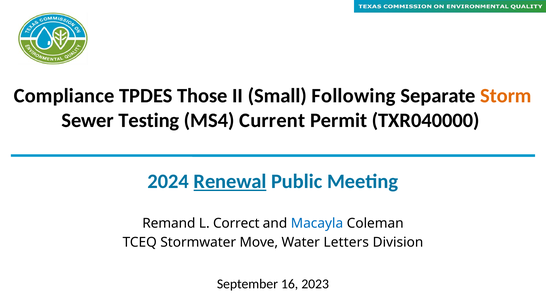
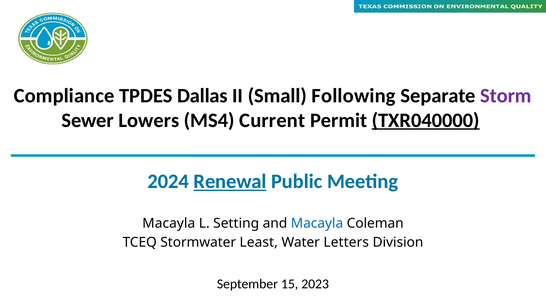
Those: Those -> Dallas
Storm colour: orange -> purple
Testing: Testing -> Lowers
TXR040000 underline: none -> present
Remand at (169, 223): Remand -> Macayla
Correct: Correct -> Setting
Move: Move -> Least
16: 16 -> 15
